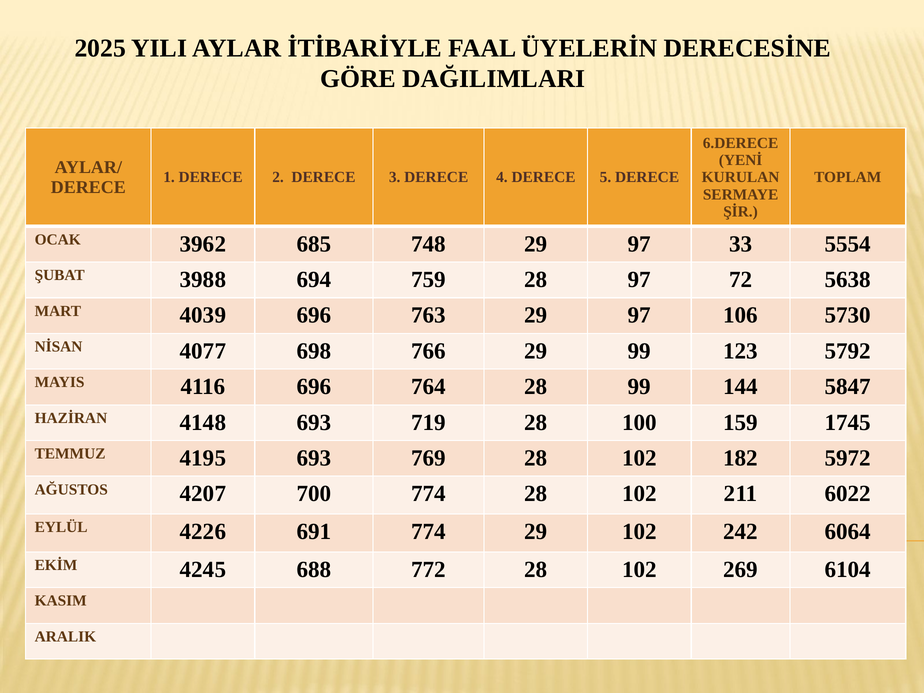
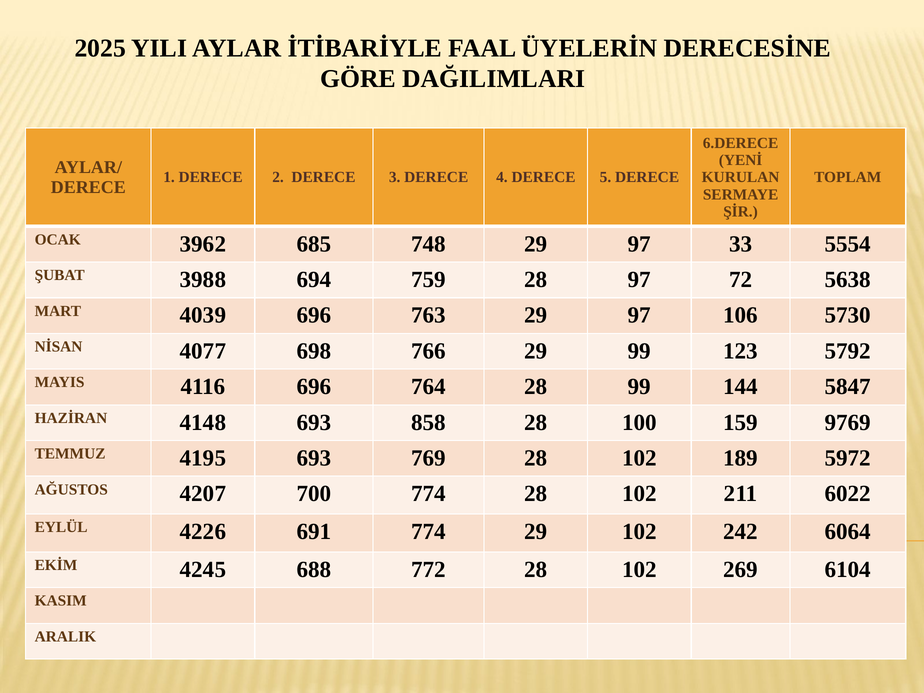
719: 719 -> 858
1745: 1745 -> 9769
182: 182 -> 189
